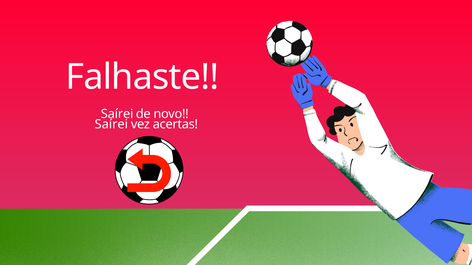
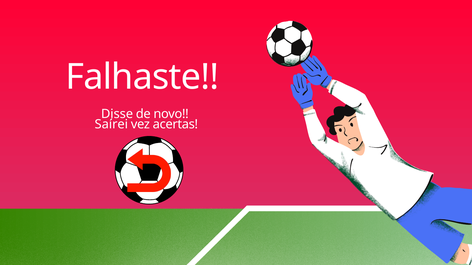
Saírei at (117, 114): Saírei -> Disse
